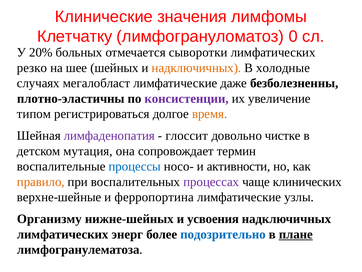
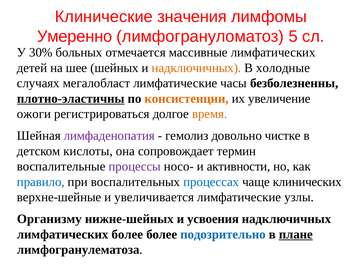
Клетчатку: Клетчатку -> Умеренно
0: 0 -> 5
20%: 20% -> 30%
сыворотки: сыворотки -> массивные
резко: резко -> детей
даже: даже -> часы
плотно-эластичны underline: none -> present
консистенции colour: purple -> orange
типом: типом -> ожоги
глоссит: глоссит -> гемолиз
мутация: мутация -> кислоты
процессы colour: blue -> purple
правило colour: orange -> blue
процессах colour: purple -> blue
ферропортина: ферропортина -> увеличивается
лимфатических энерг: энерг -> более
